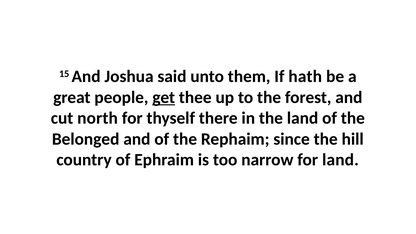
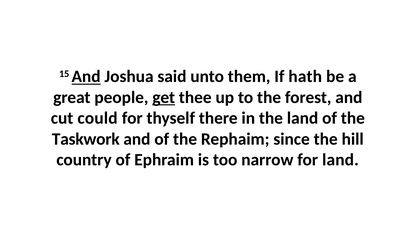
And at (86, 77) underline: none -> present
north: north -> could
Belonged: Belonged -> Taskwork
